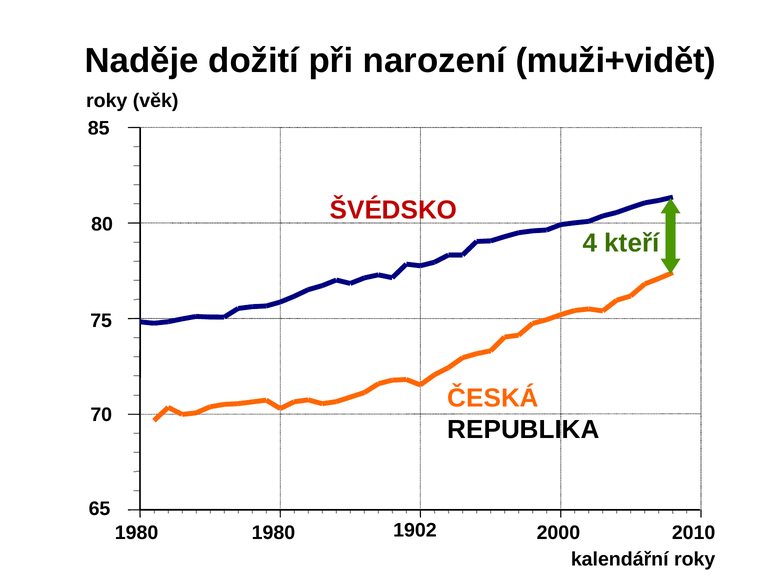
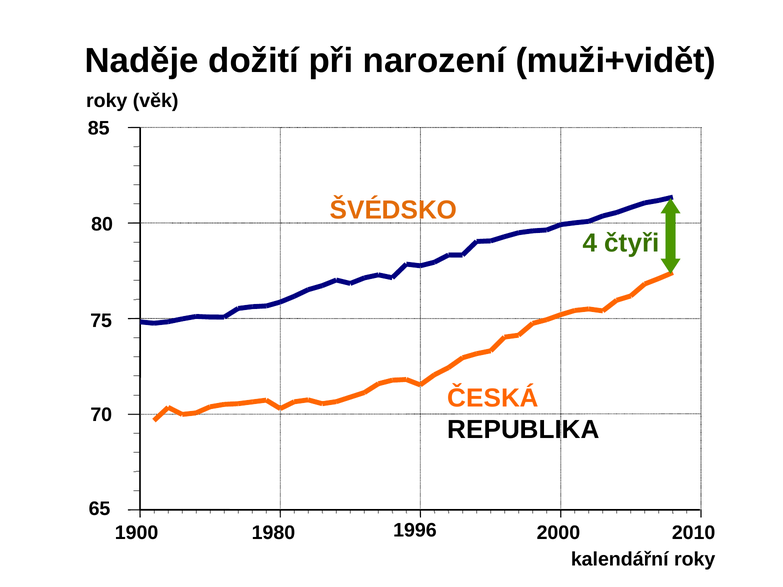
ŠVÉDSKO colour: red -> orange
kteří: kteří -> čtyři
1980 at (137, 533): 1980 -> 1900
1902: 1902 -> 1996
